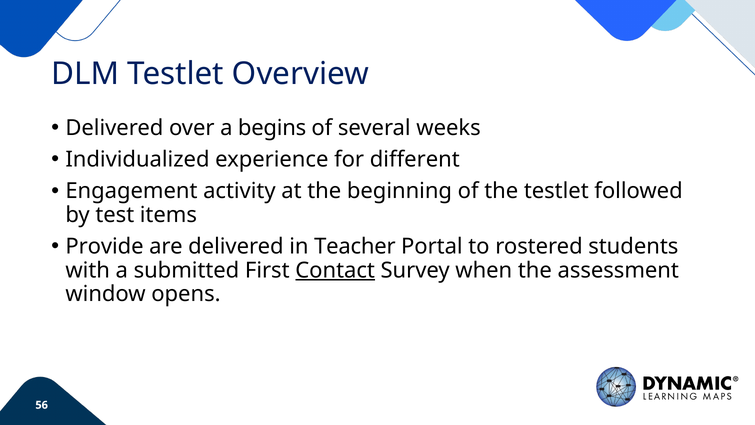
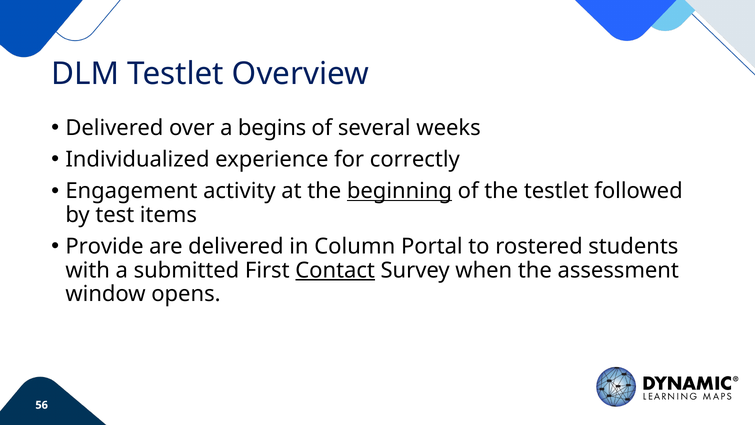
different: different -> correctly
beginning underline: none -> present
Teacher: Teacher -> Column
